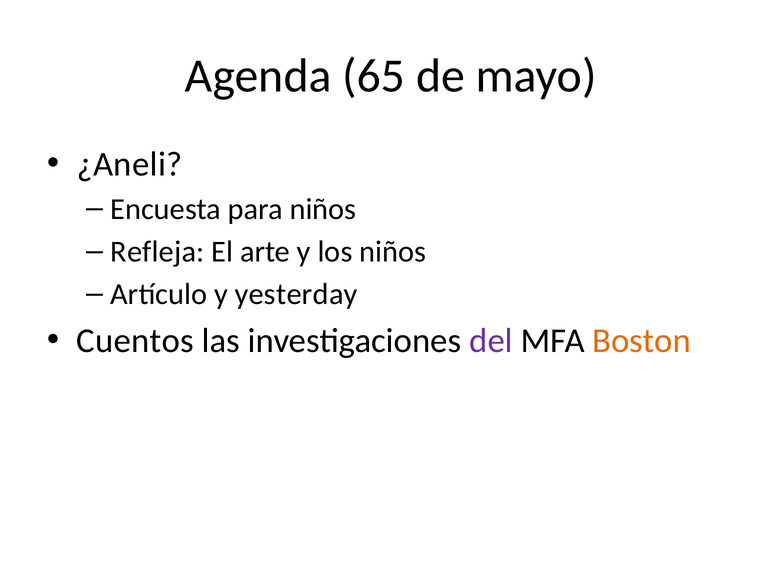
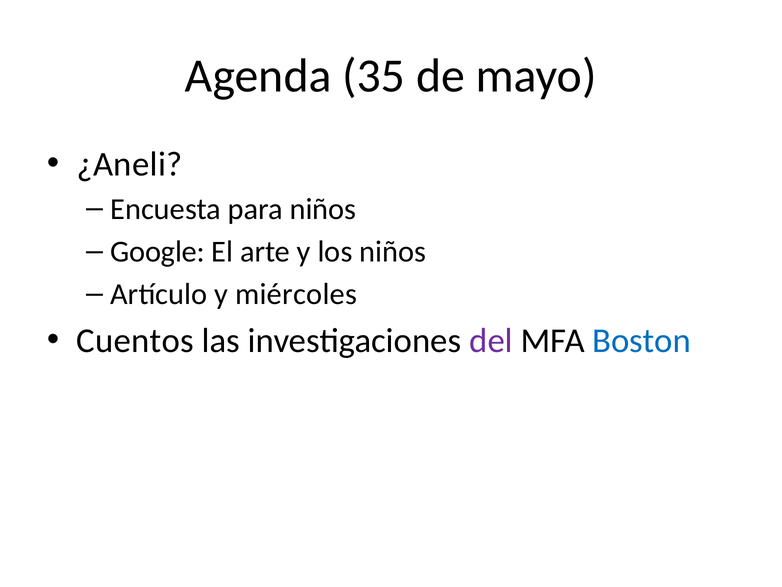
65: 65 -> 35
Refleja: Refleja -> Google
yesterday: yesterday -> miércoles
Boston colour: orange -> blue
